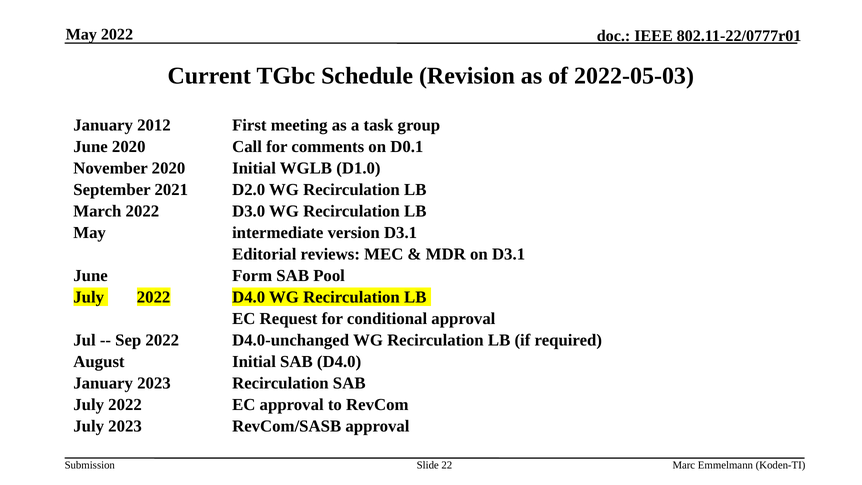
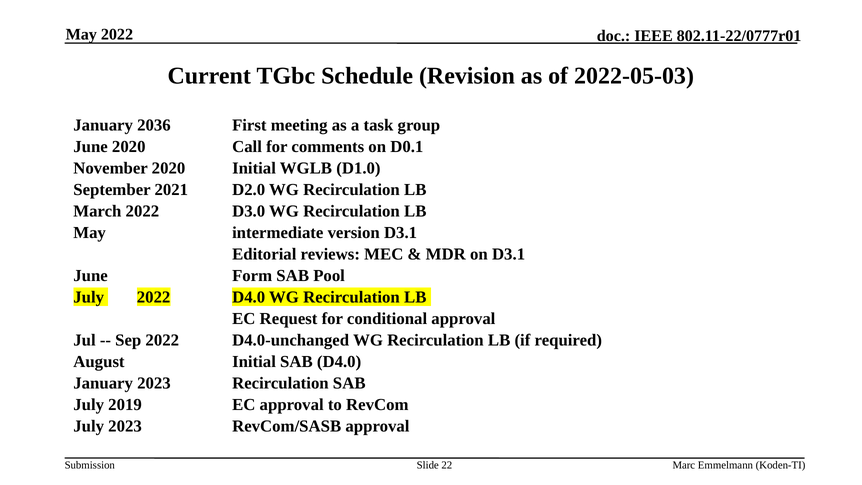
2012: 2012 -> 2036
2022 at (125, 404): 2022 -> 2019
